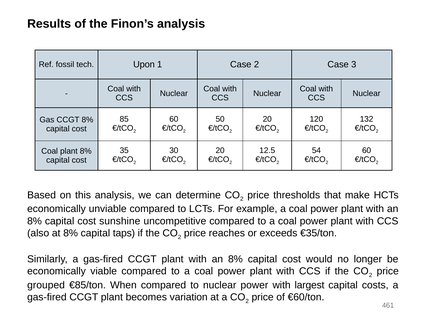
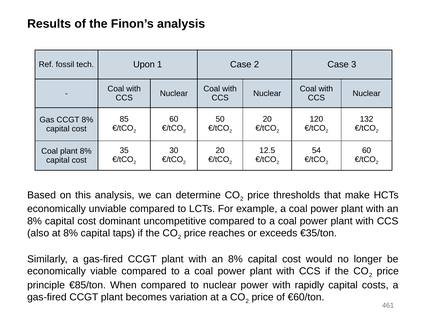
sunshine: sunshine -> dominant
grouped: grouped -> principle
largest: largest -> rapidly
